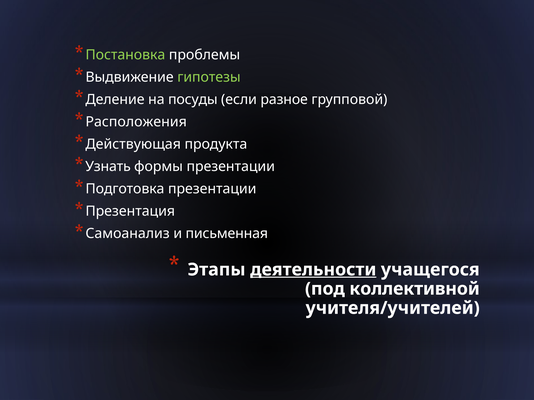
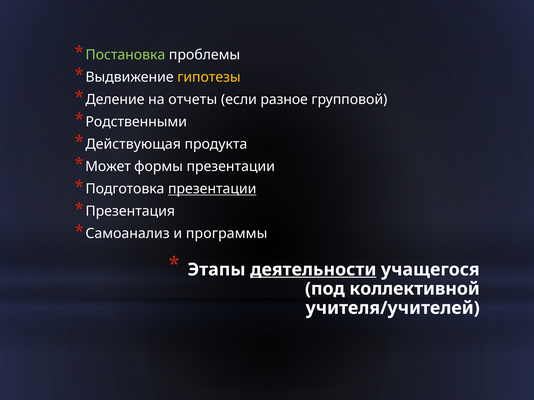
гипотезы colour: light green -> yellow
посуды: посуды -> отчеты
Расположения: Расположения -> Родственными
Узнать: Узнать -> Может
презентации at (212, 189) underline: none -> present
письменная: письменная -> программы
